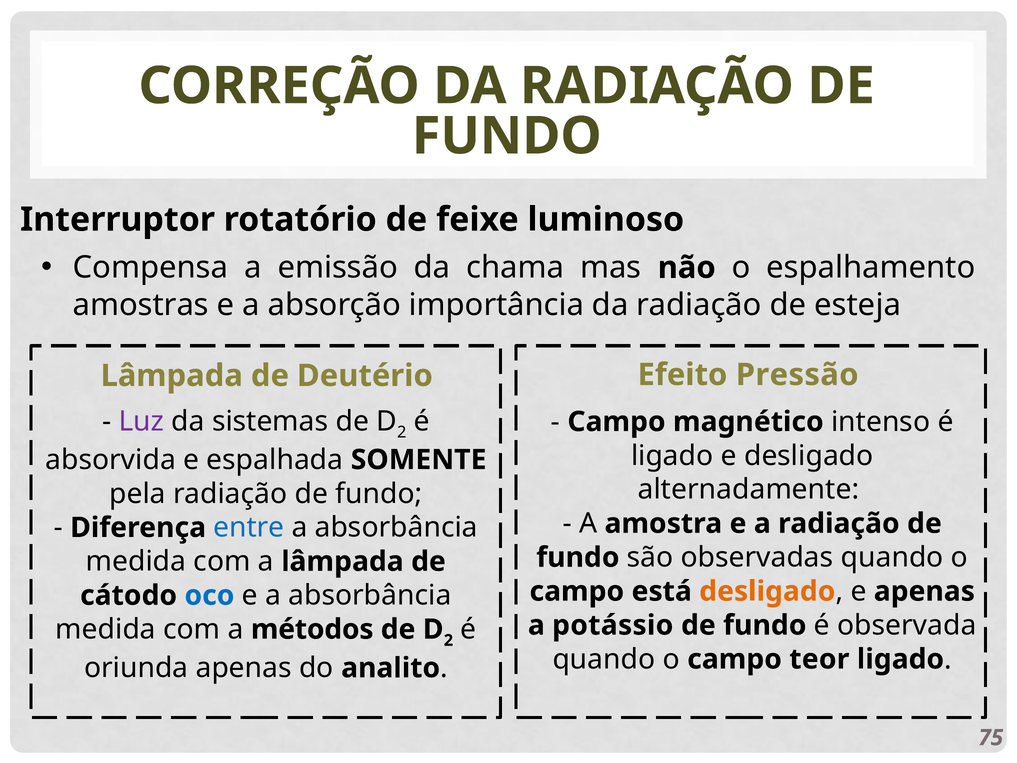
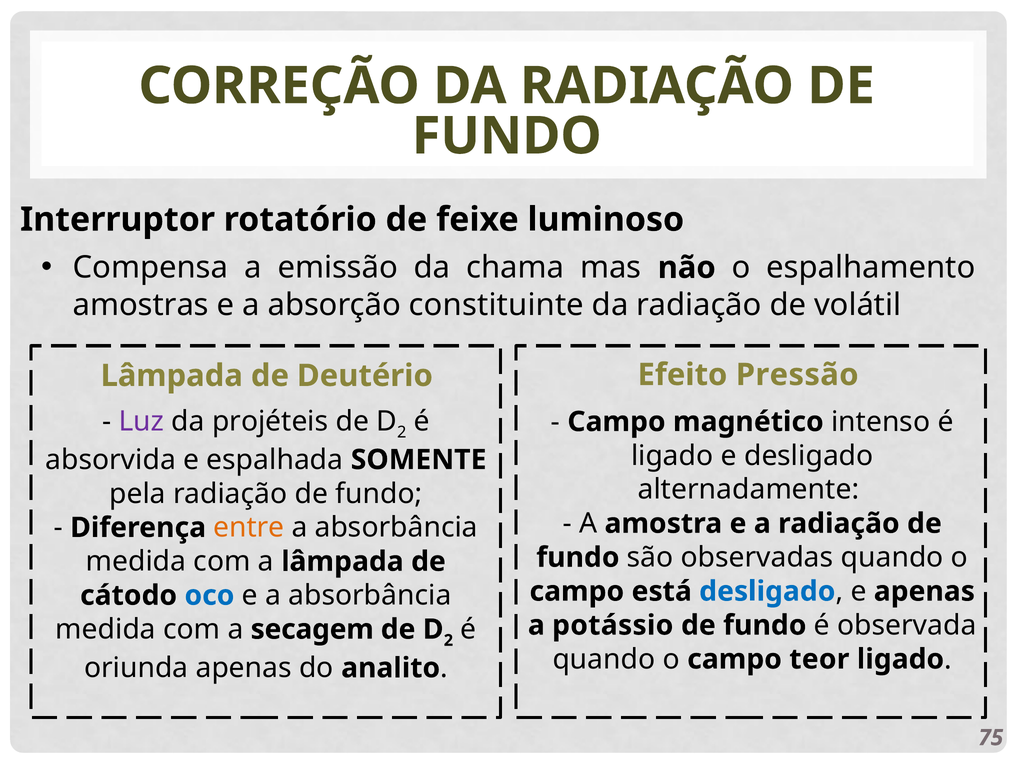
importância: importância -> constituinte
esteja: esteja -> volátil
sistemas: sistemas -> projéteis
entre colour: blue -> orange
desligado at (767, 591) colour: orange -> blue
métodos: métodos -> secagem
